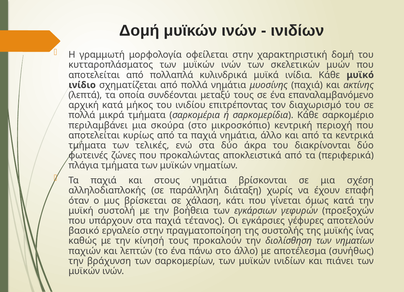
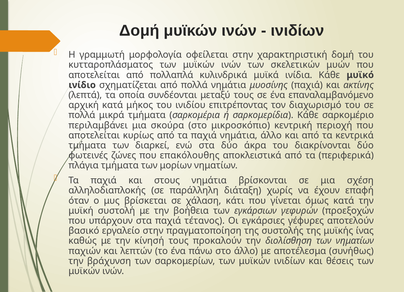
τελικές: τελικές -> διαρκεί
προκαλώντας: προκαλώντας -> επακόλουθης
τμήματα των μυϊκών: μυϊκών -> μορίων
πιάνει: πιάνει -> θέσεις
